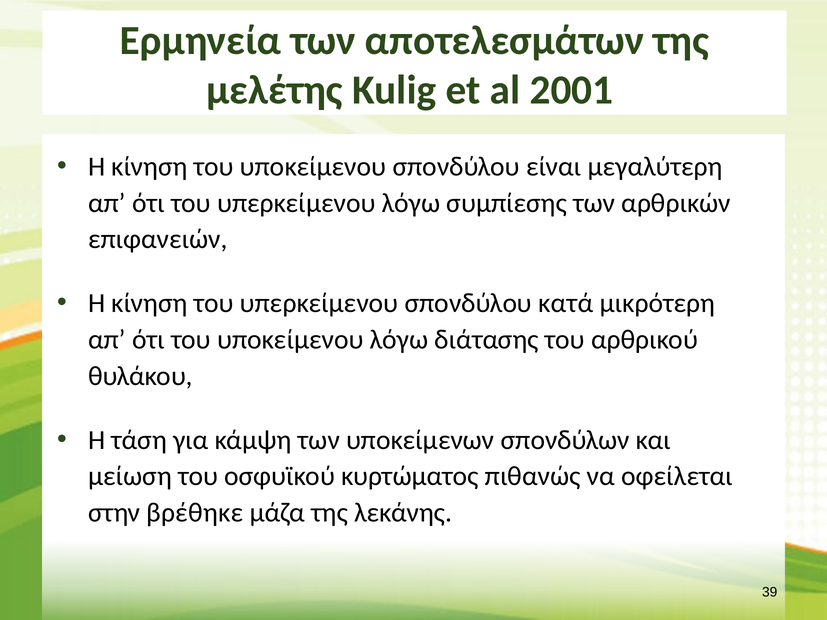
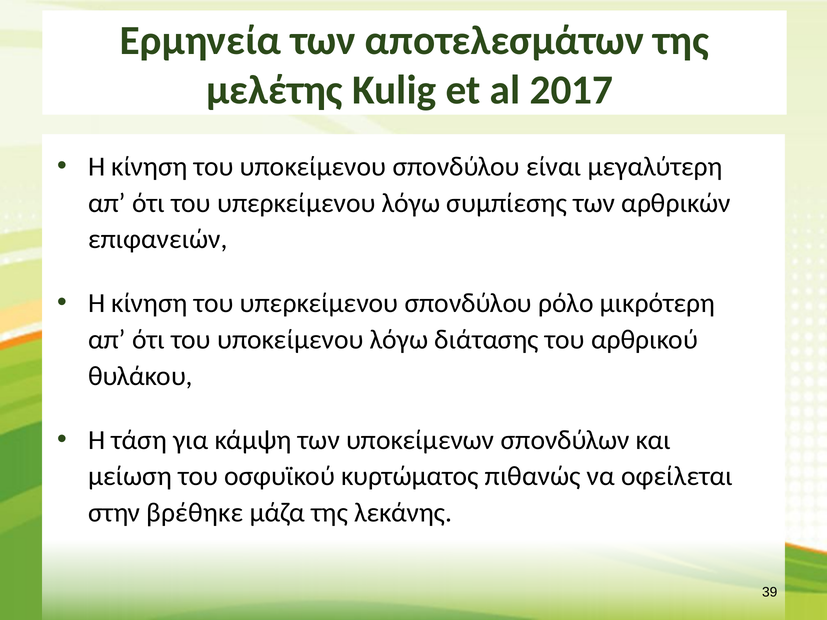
2001: 2001 -> 2017
κατά: κατά -> ρόλο
